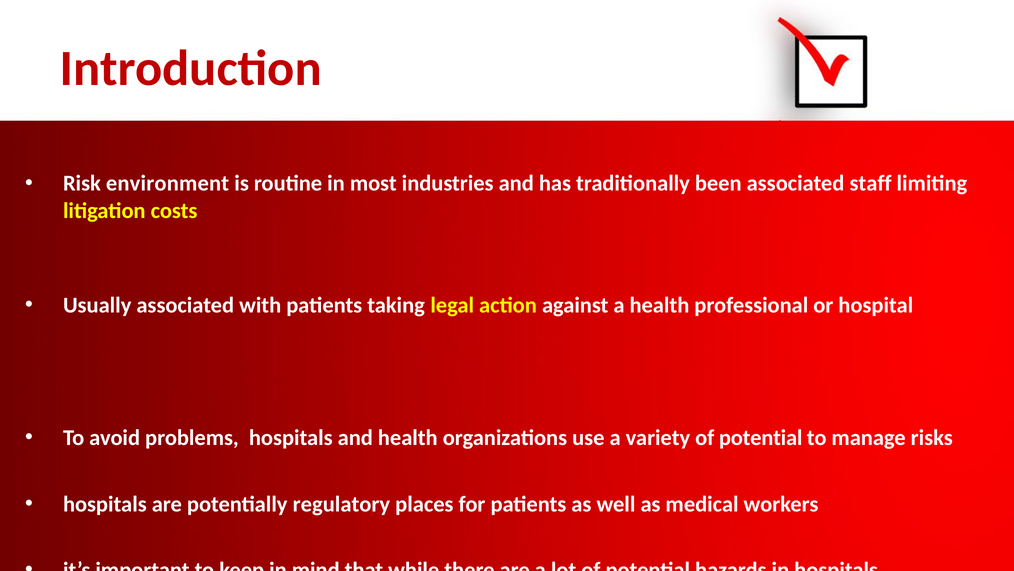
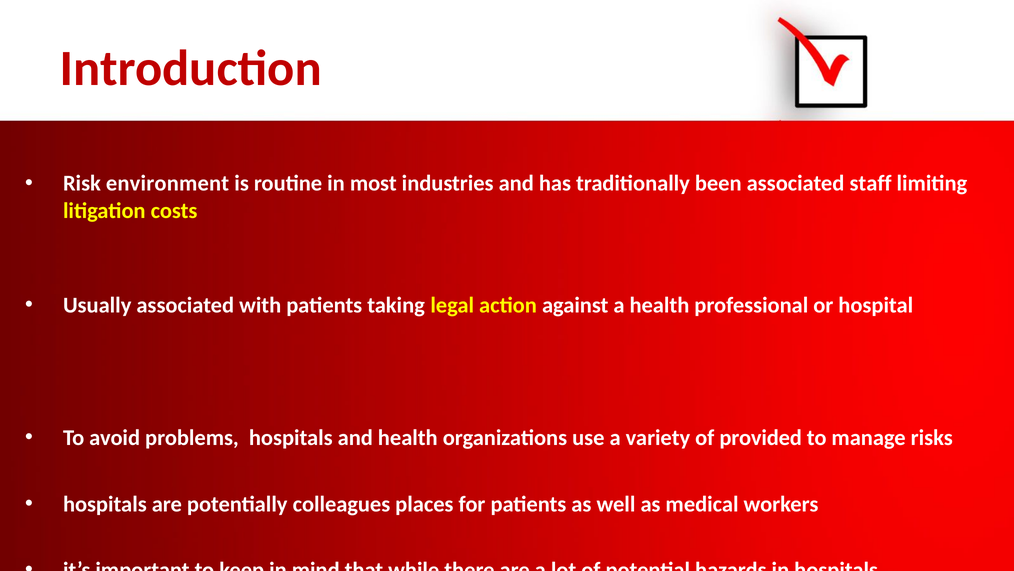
variety of potential: potential -> provided
regulatory: regulatory -> colleagues
